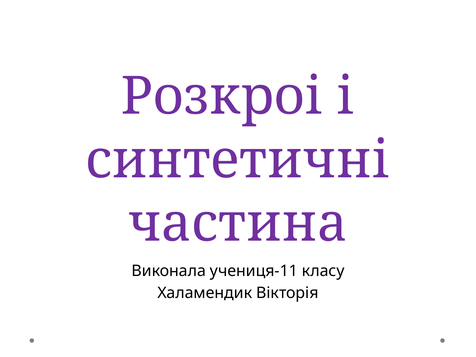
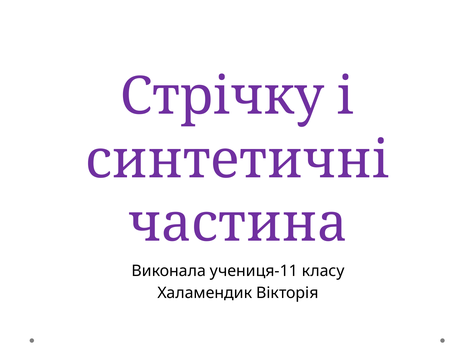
Розкроі: Розкроі -> Стрічку
